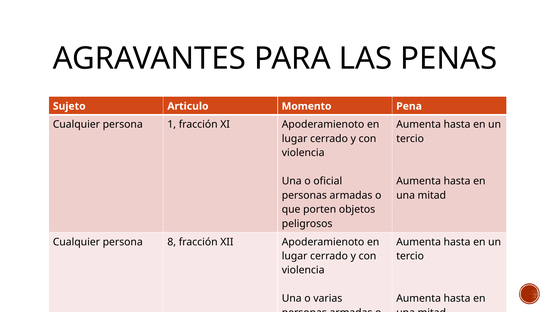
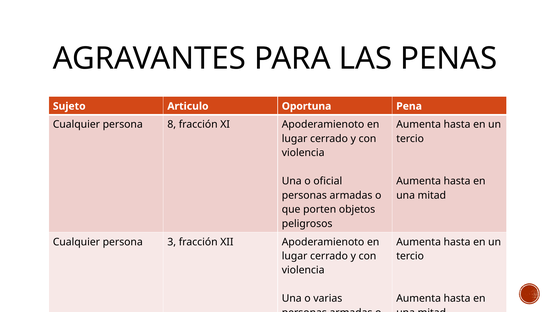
Momento: Momento -> Oportuna
1: 1 -> 8
8: 8 -> 3
